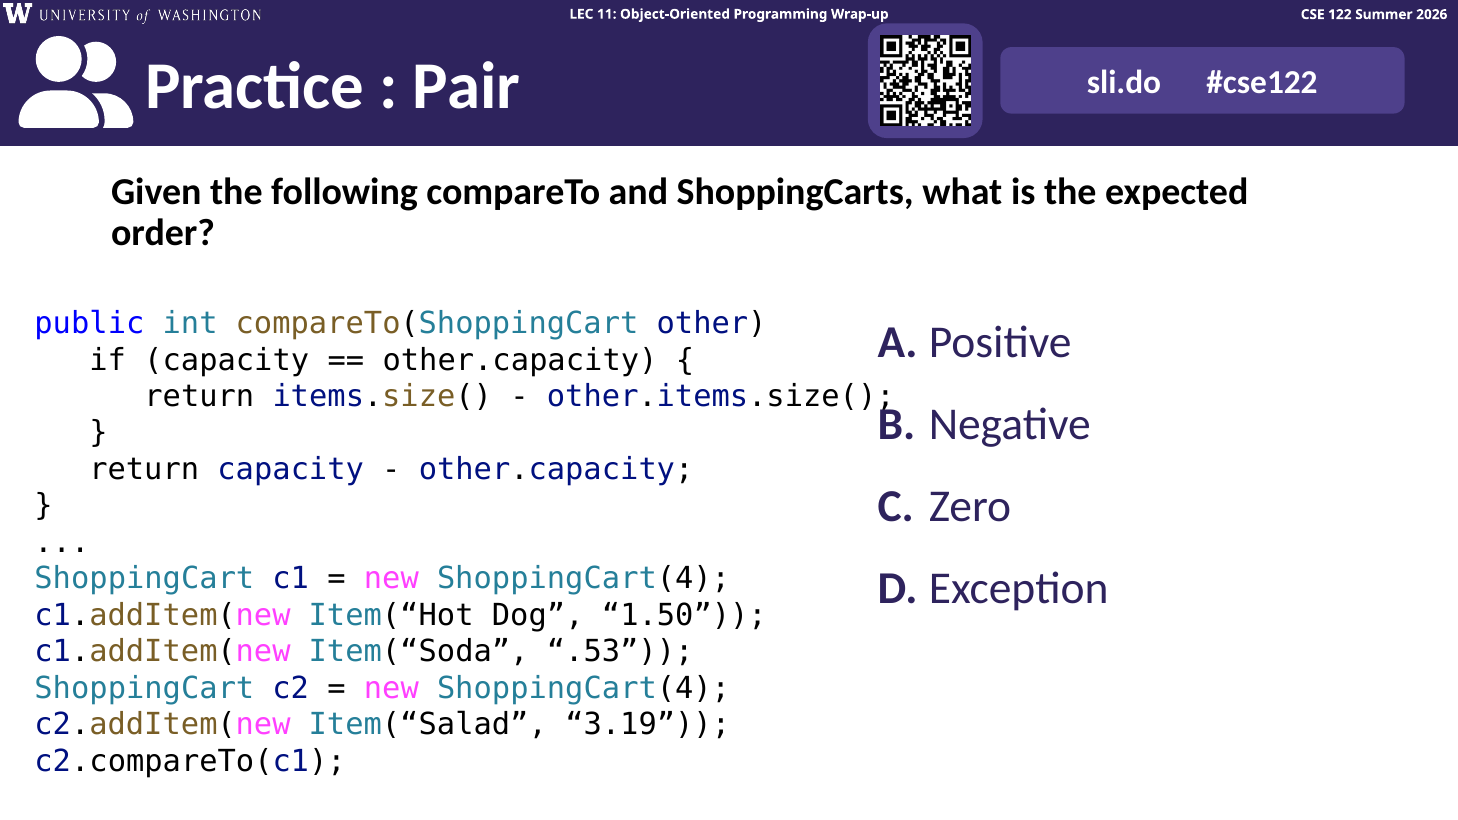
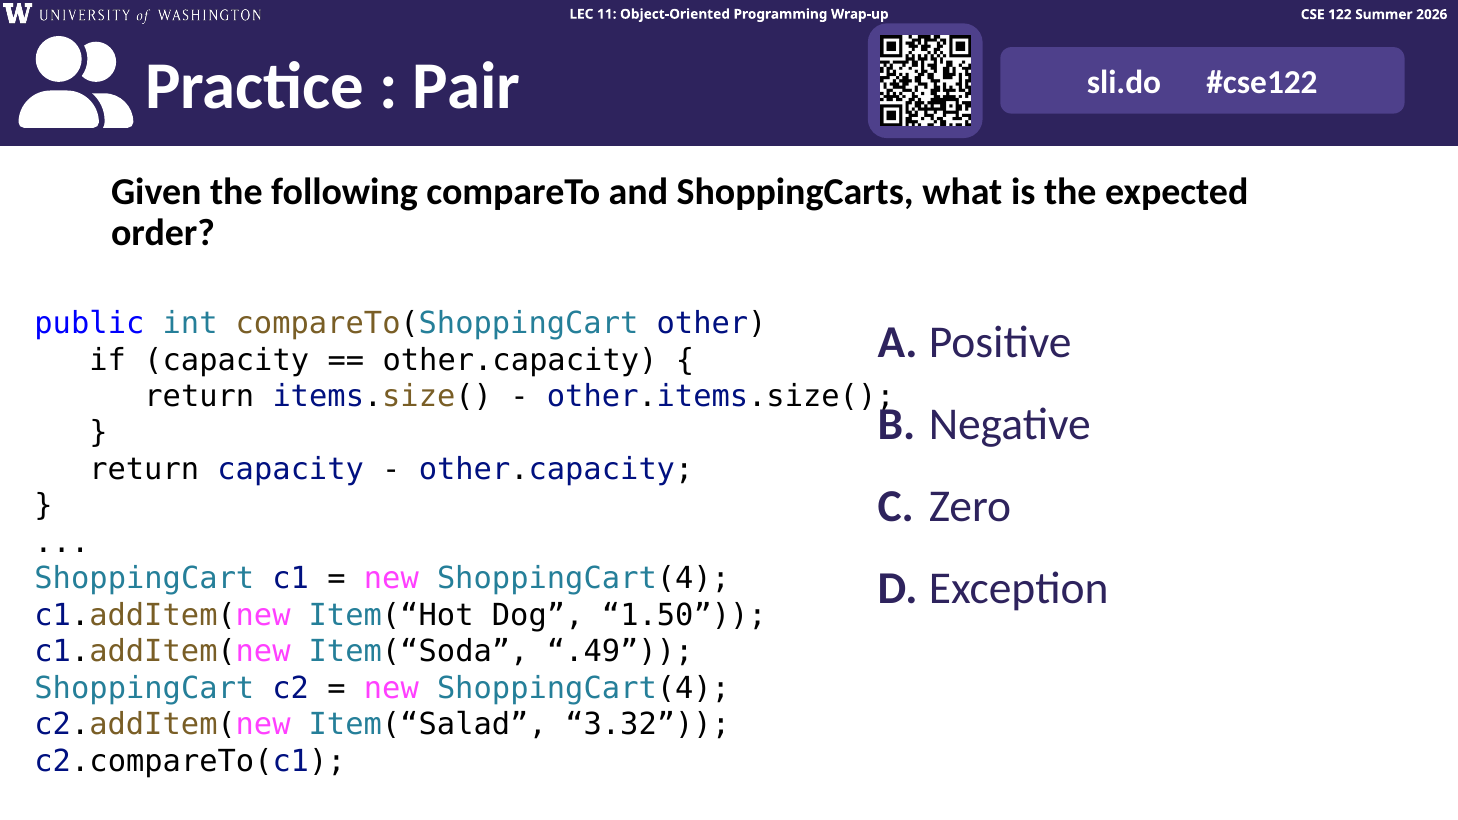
.53: .53 -> .49
3.19: 3.19 -> 3.32
